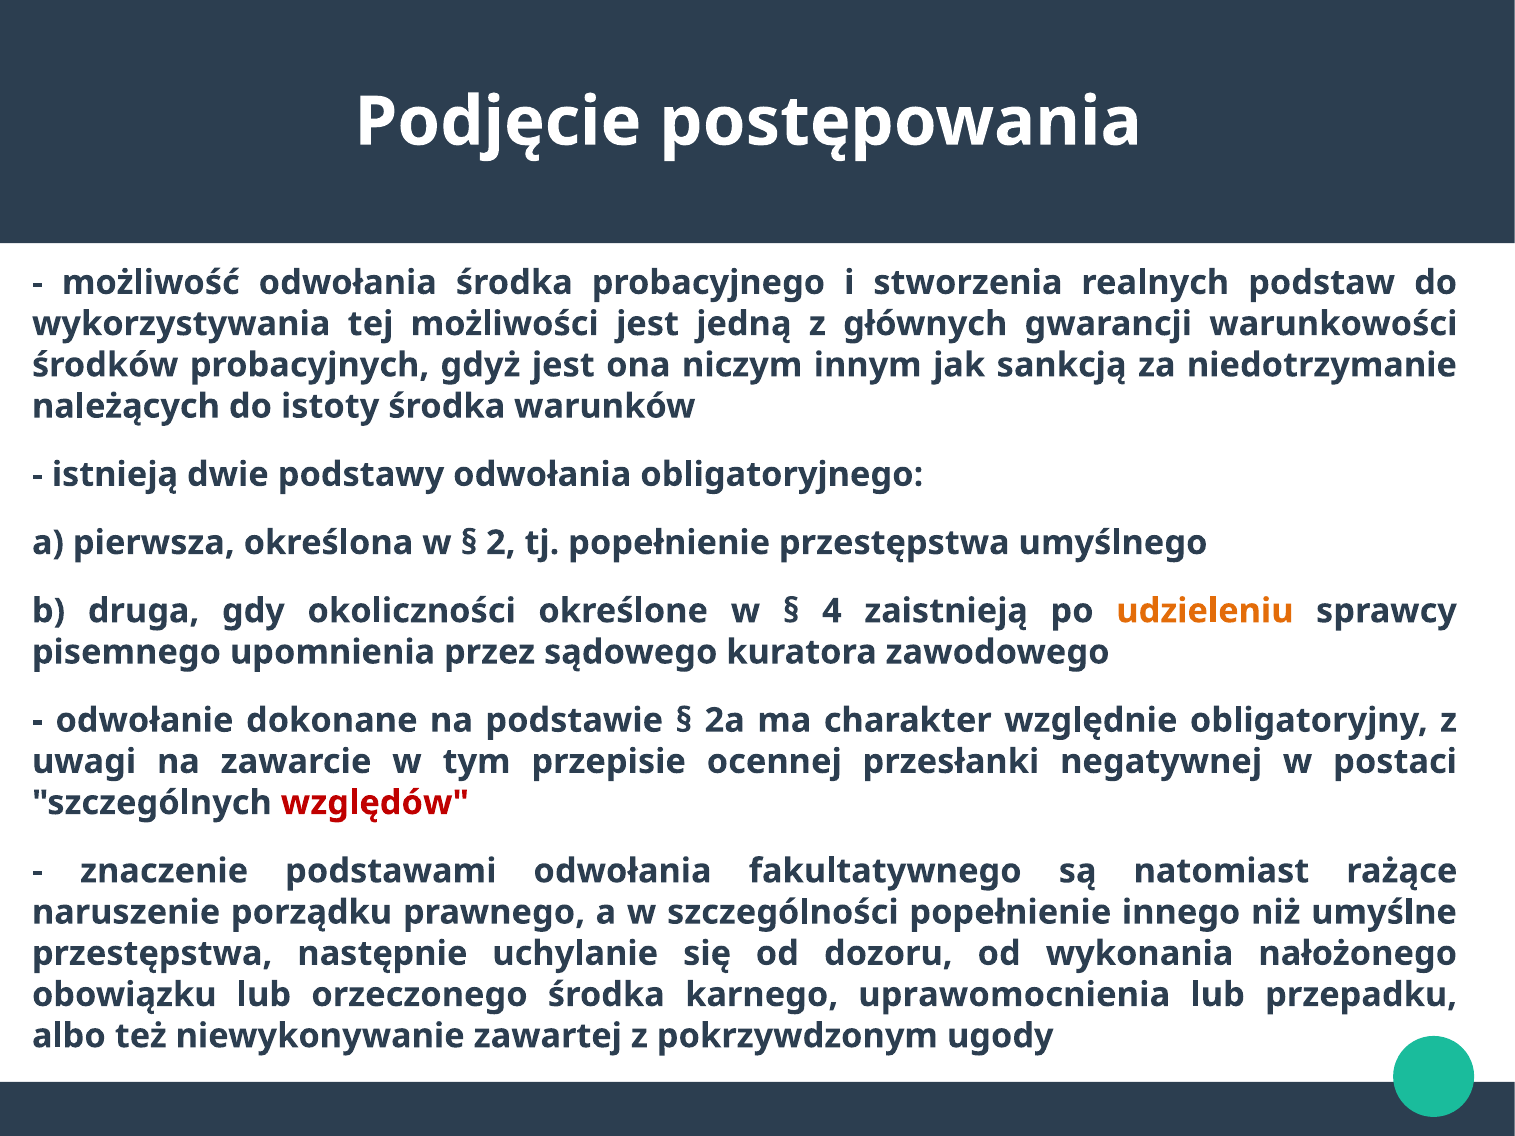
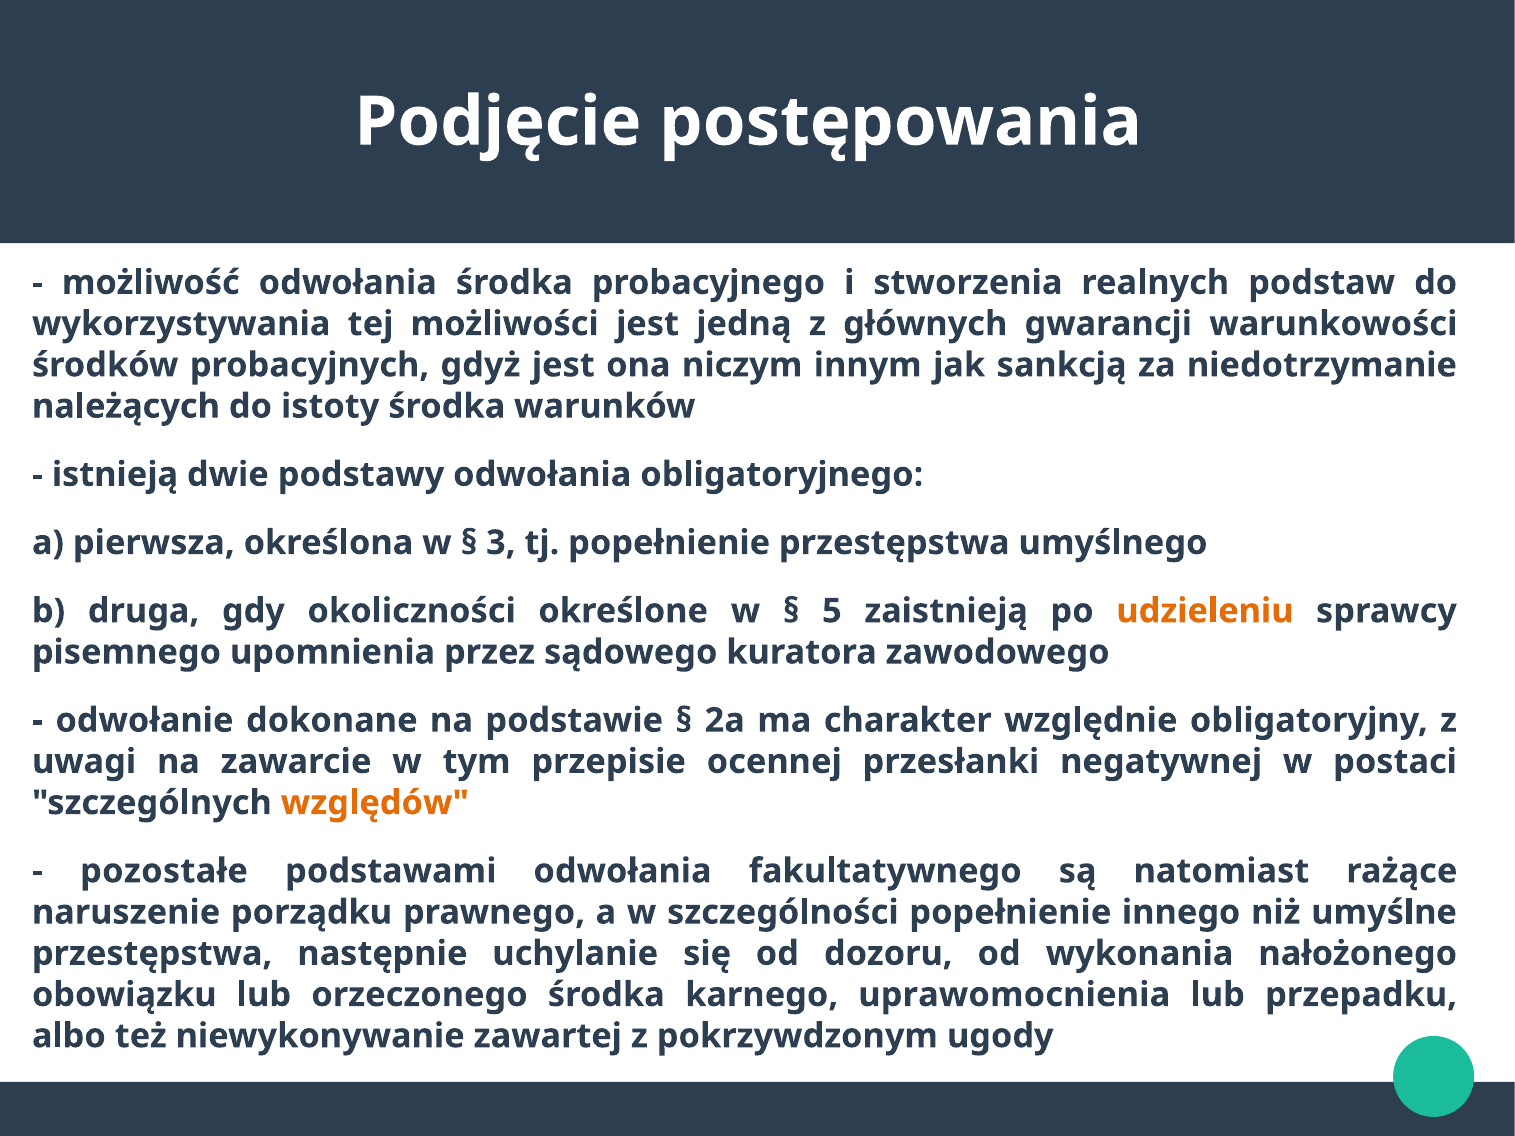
2: 2 -> 3
4: 4 -> 5
względów colour: red -> orange
znaczenie: znaczenie -> pozostałe
